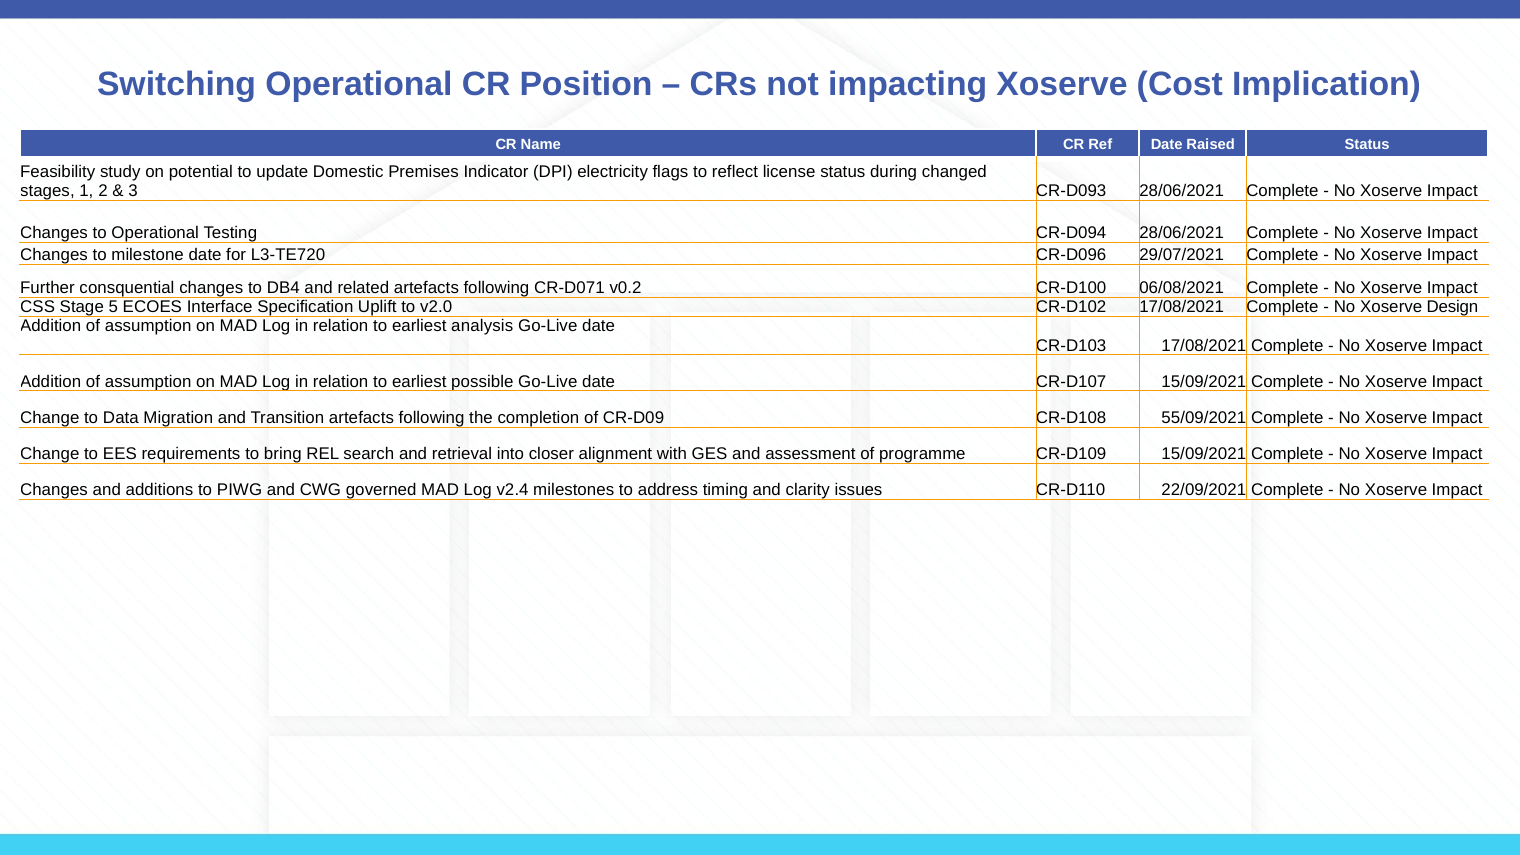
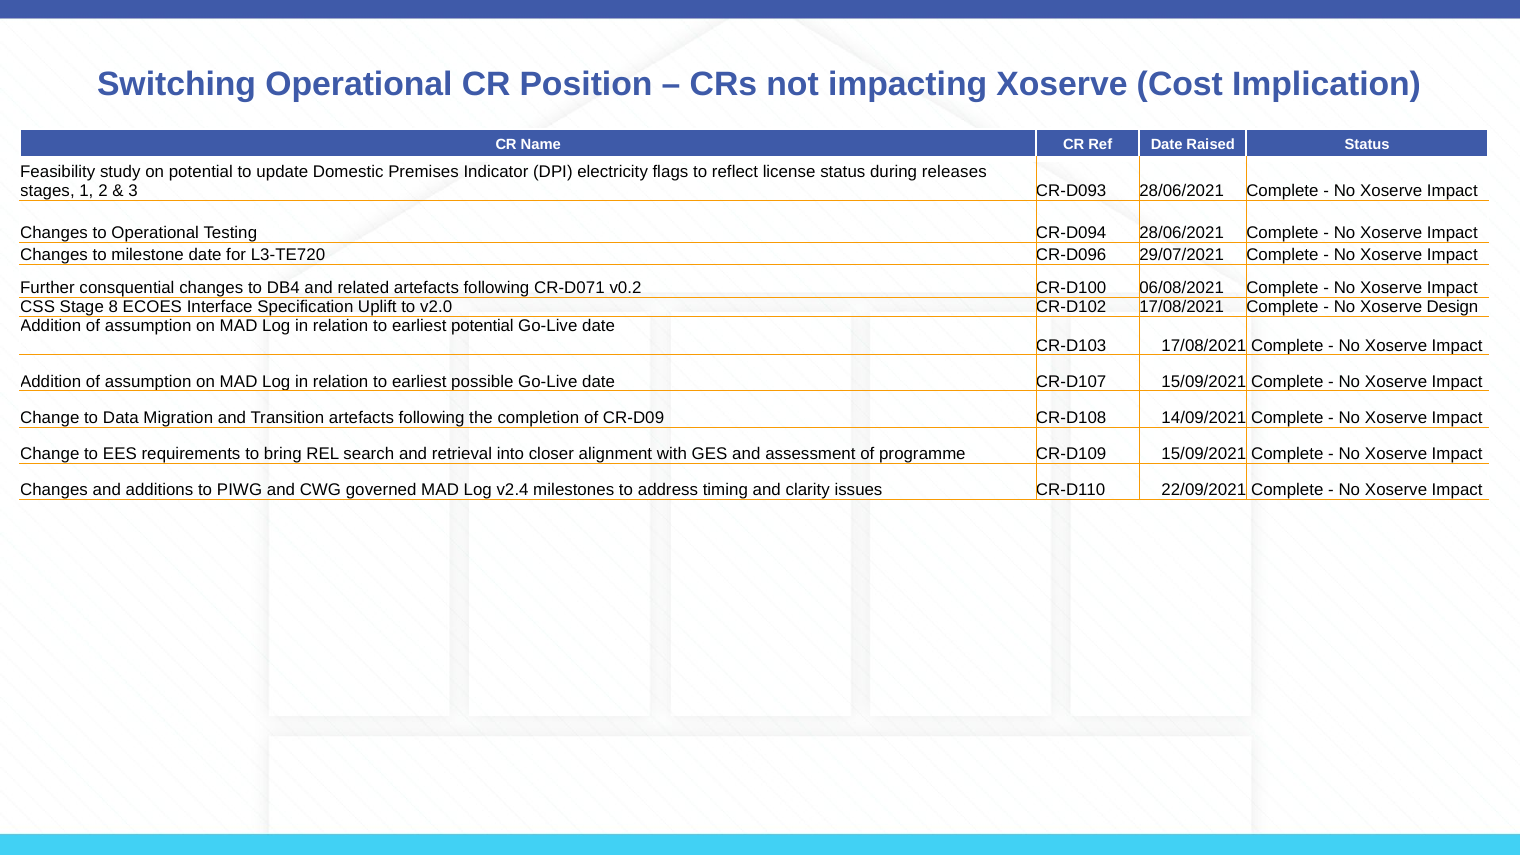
changed: changed -> releases
5: 5 -> 8
earliest analysis: analysis -> potential
55/09/2021: 55/09/2021 -> 14/09/2021
